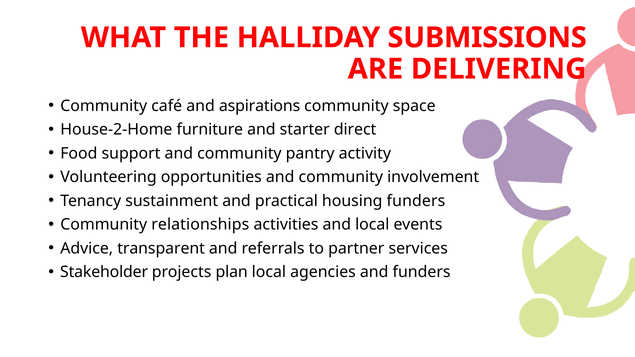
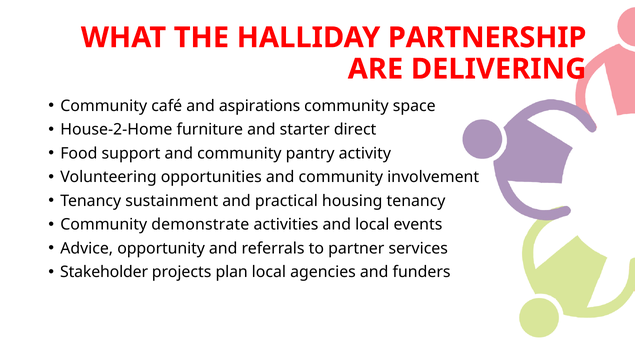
SUBMISSIONS: SUBMISSIONS -> PARTNERSHIP
housing funders: funders -> tenancy
relationships: relationships -> demonstrate
transparent: transparent -> opportunity
